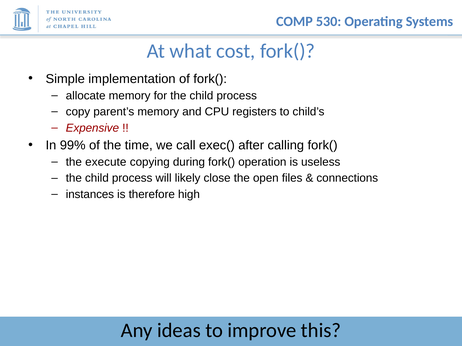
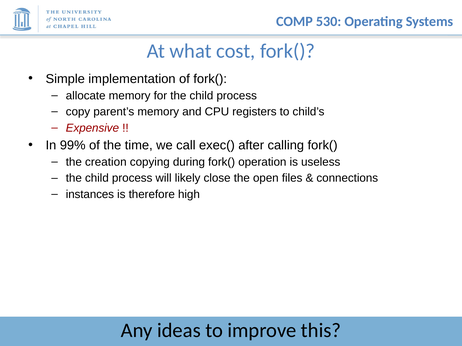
execute: execute -> creation
